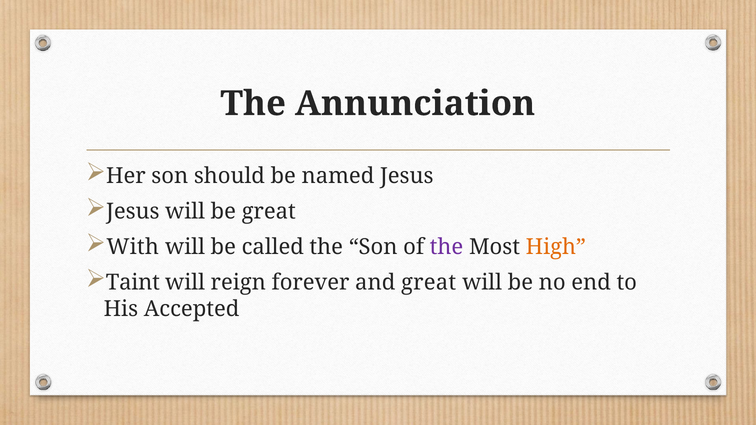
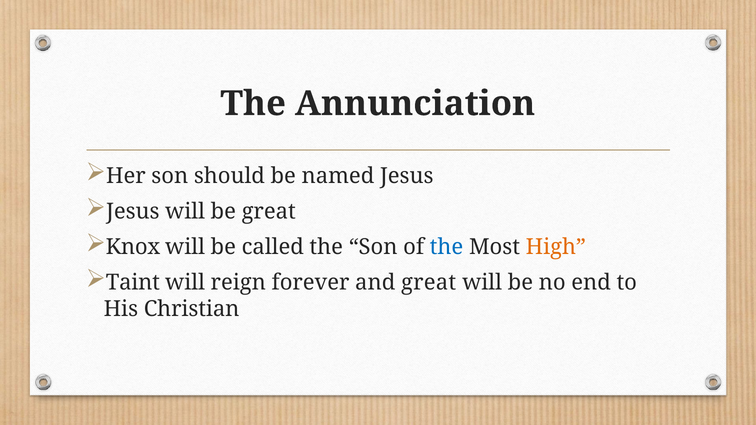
With: With -> Knox
the at (447, 247) colour: purple -> blue
Accepted: Accepted -> Christian
